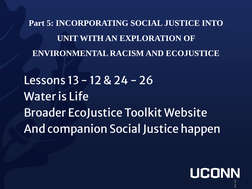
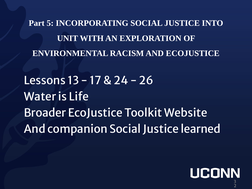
12: 12 -> 17
happen: happen -> learned
